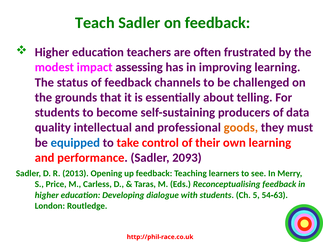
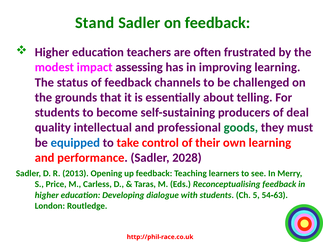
Teach: Teach -> Stand
data: data -> deal
goods colour: orange -> green
2093: 2093 -> 2028
